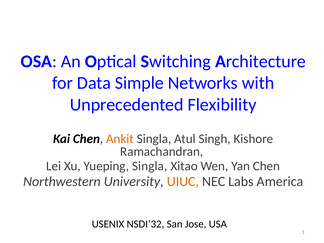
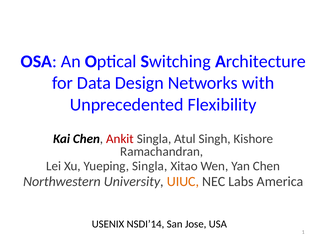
Simple: Simple -> Design
Ankit colour: orange -> red
NSDI’32: NSDI’32 -> NSDI’14
